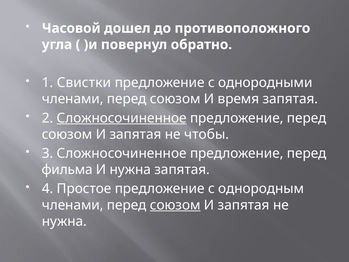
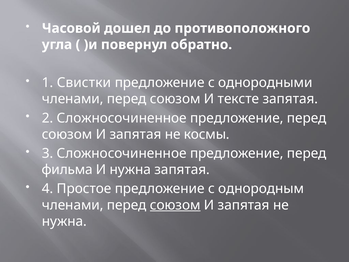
время: время -> тексте
Сложносочиненное at (122, 118) underline: present -> none
чтобы: чтобы -> космы
